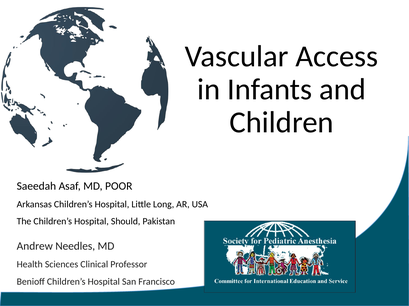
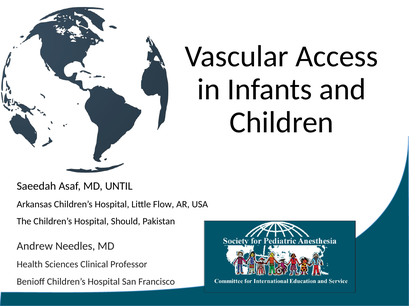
POOR: POOR -> UNTIL
Long: Long -> Flow
